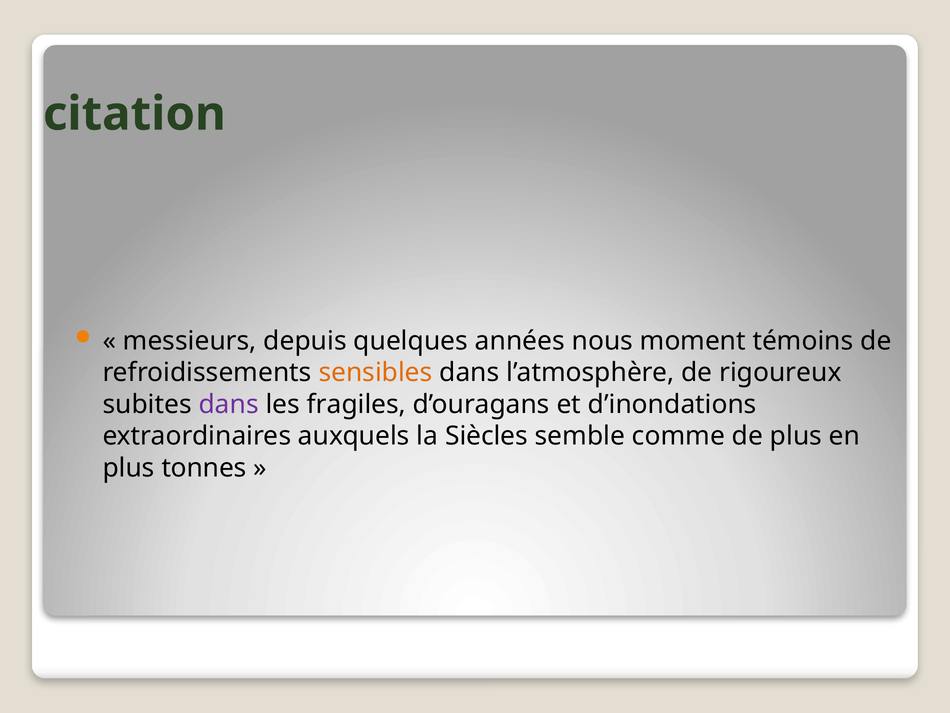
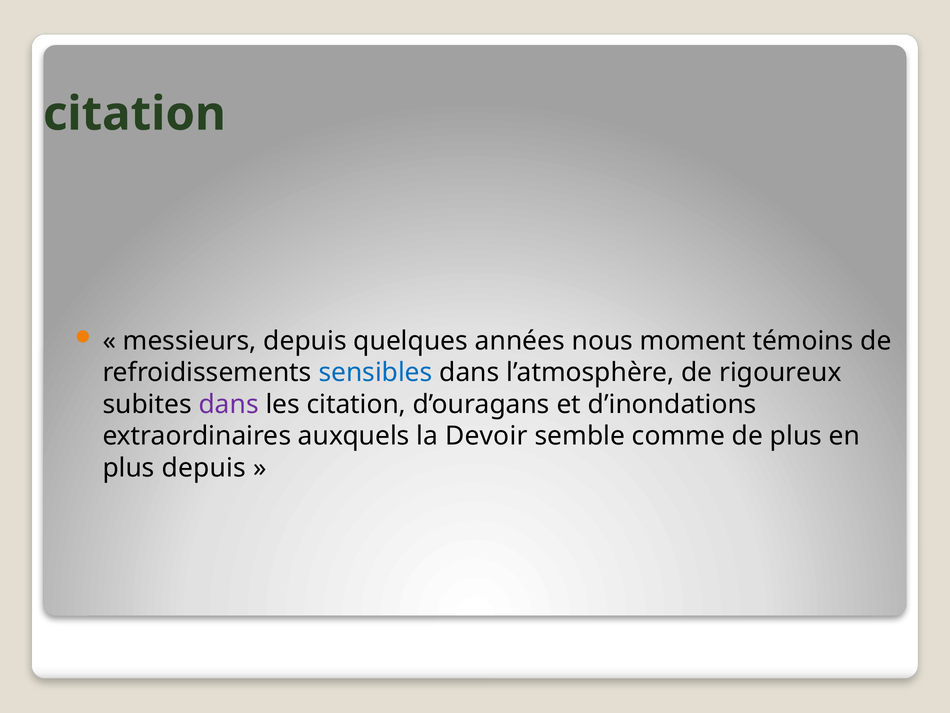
sensibles colour: orange -> blue
les fragiles: fragiles -> citation
Siècles: Siècles -> Devoir
plus tonnes: tonnes -> depuis
